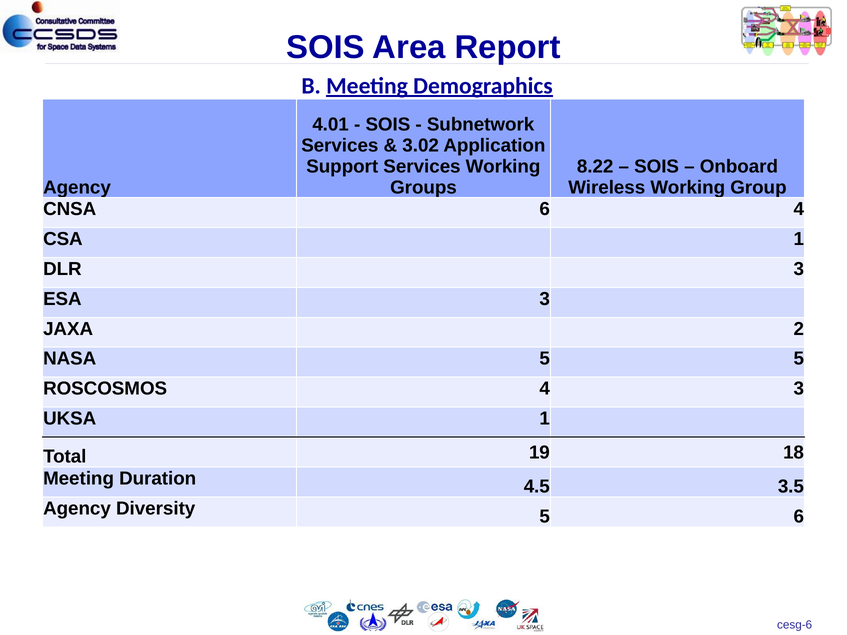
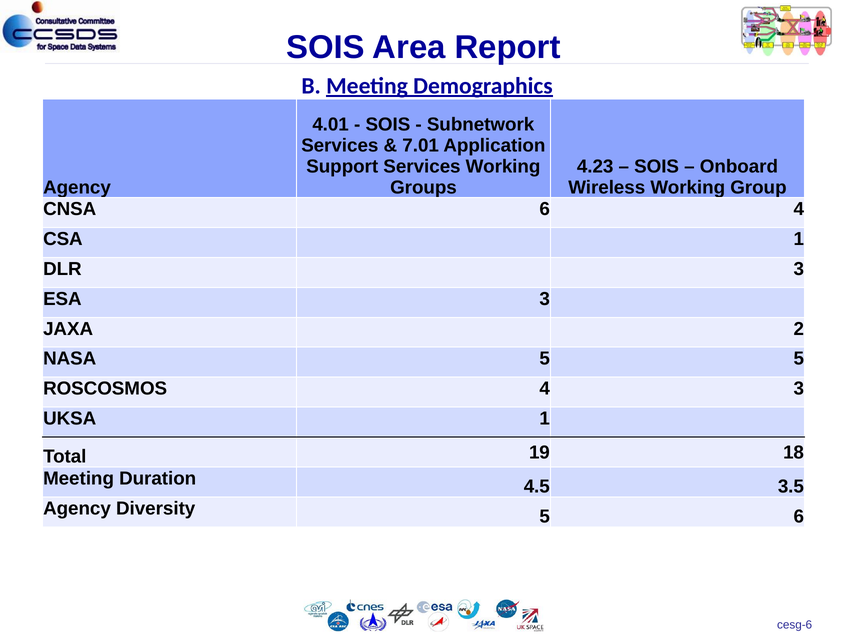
3.02: 3.02 -> 7.01
8.22: 8.22 -> 4.23
